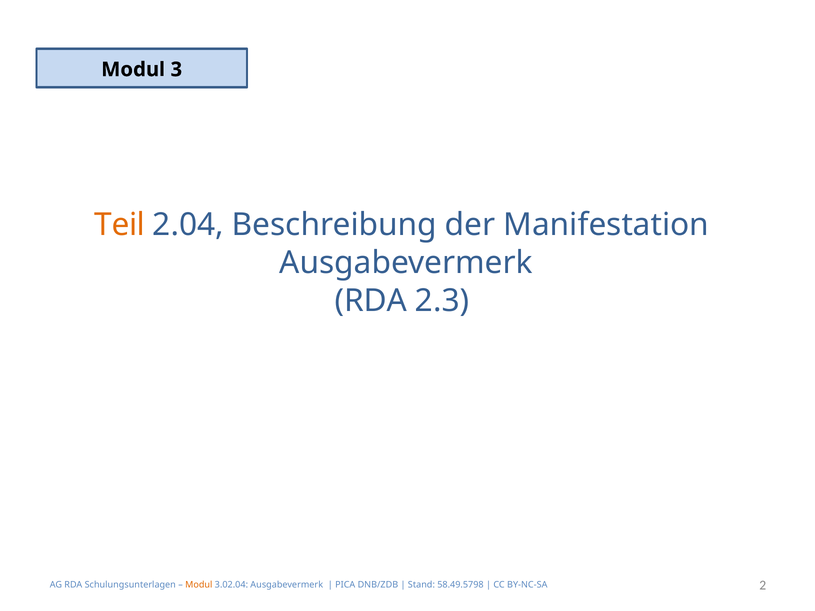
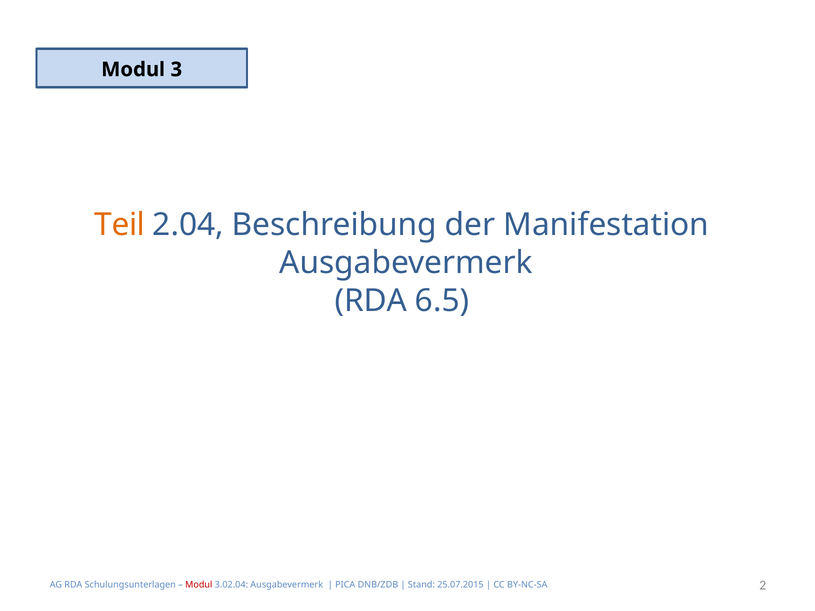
2.3: 2.3 -> 6.5
Modul at (199, 585) colour: orange -> red
58.49.5798: 58.49.5798 -> 25.07.2015
